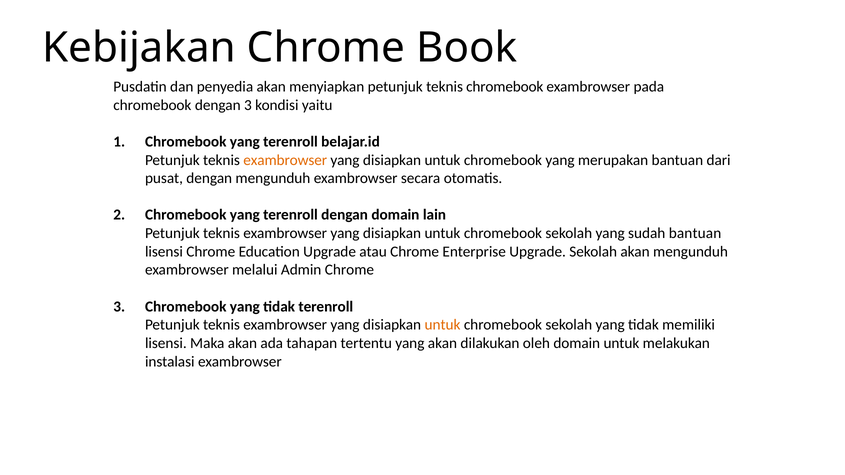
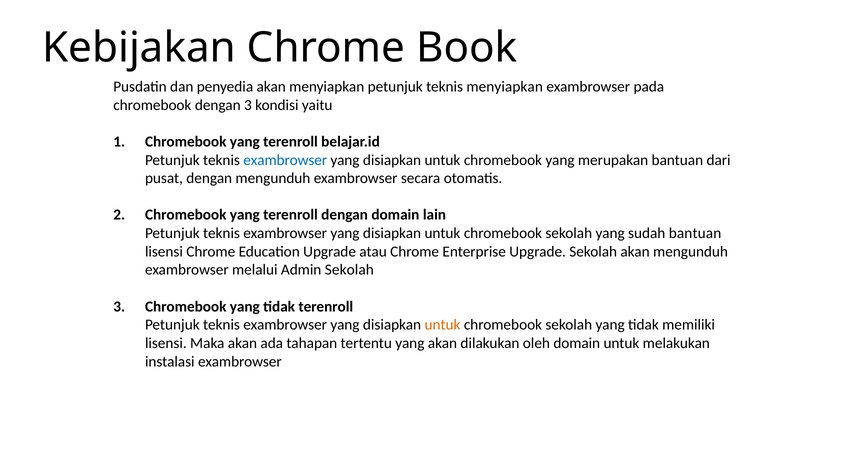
teknis chromebook: chromebook -> menyiapkan
exambrowser at (285, 160) colour: orange -> blue
Admin Chrome: Chrome -> Sekolah
